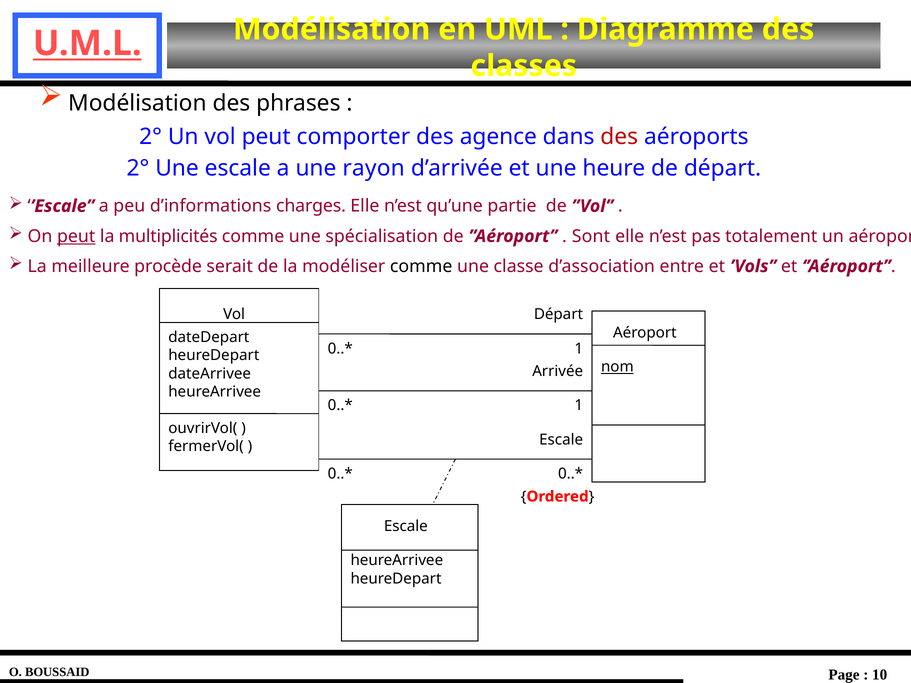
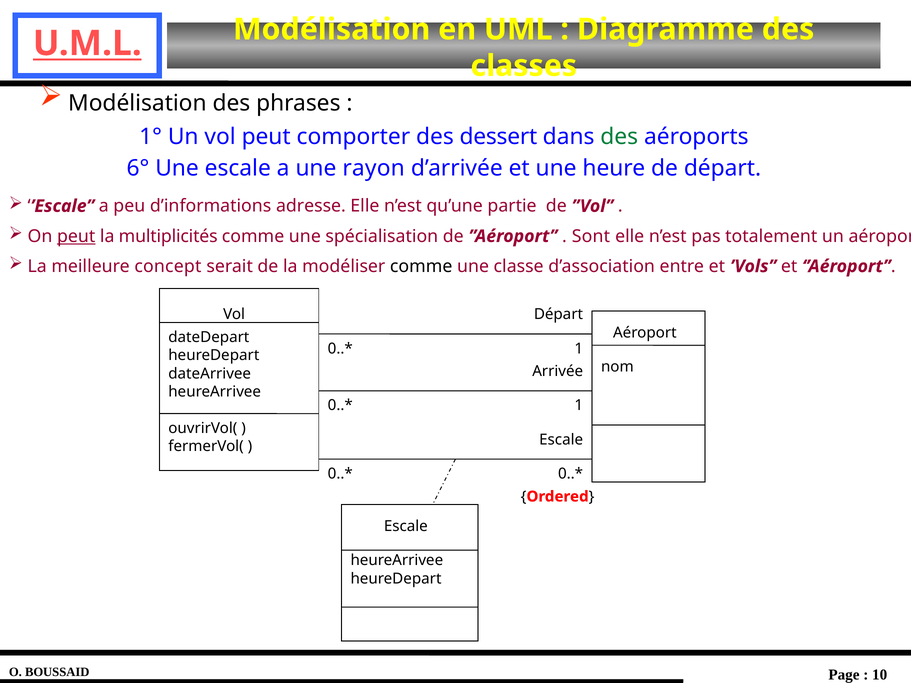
2° at (151, 137): 2° -> 1°
agence: agence -> dessert
des at (619, 137) colour: red -> green
2° at (138, 169): 2° -> 6°
charges: charges -> adresse
procède: procède -> concept
nom underline: present -> none
